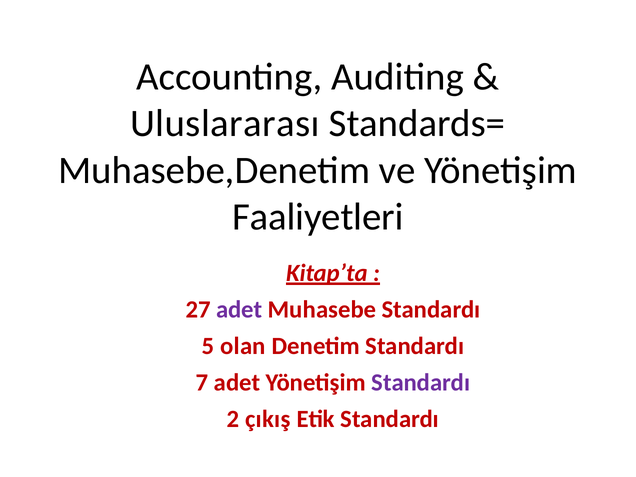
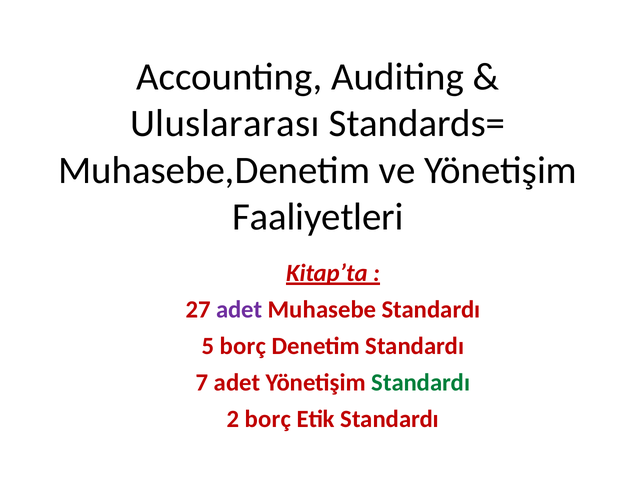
5 olan: olan -> borç
Standardı at (421, 383) colour: purple -> green
2 çıkış: çıkış -> borç
